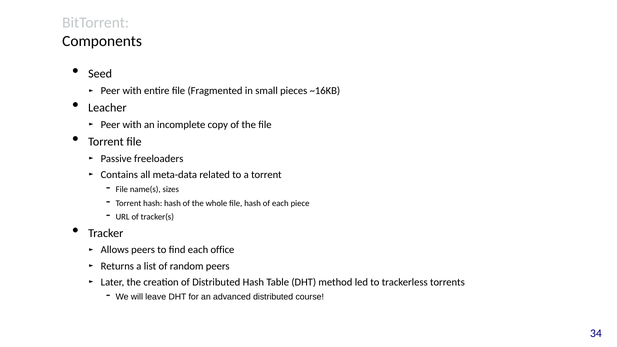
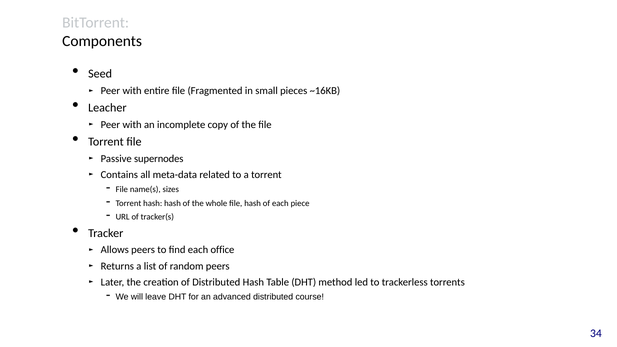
freeloaders: freeloaders -> supernodes
